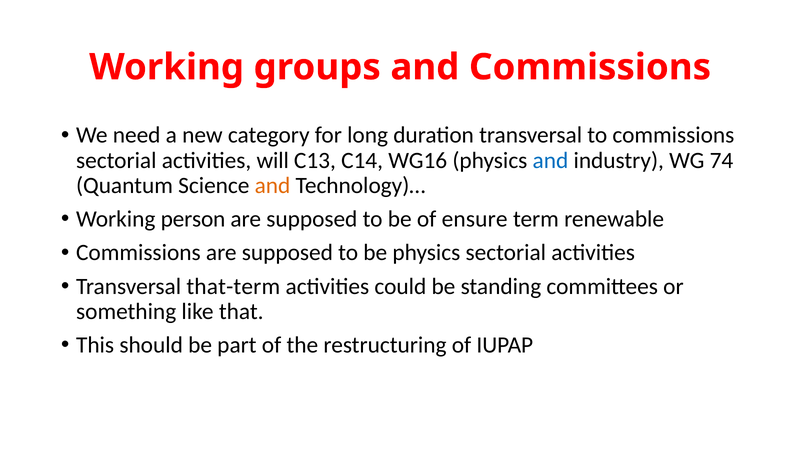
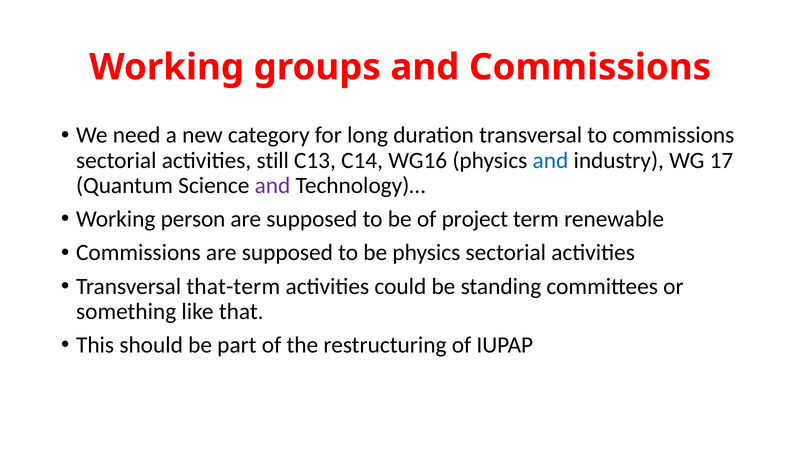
will: will -> still
74: 74 -> 17
and at (273, 186) colour: orange -> purple
ensure: ensure -> project
